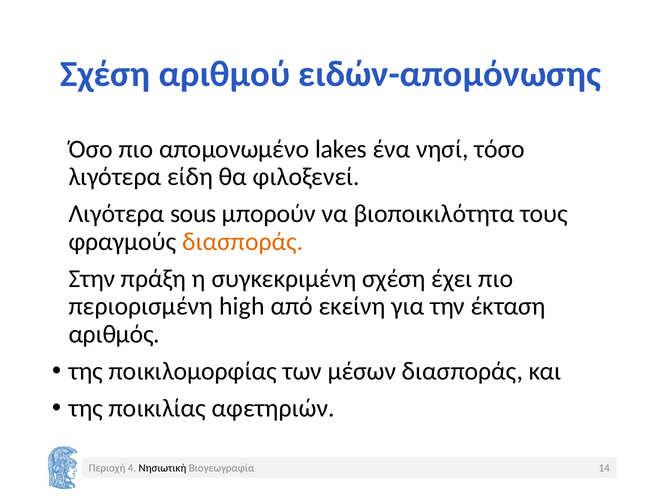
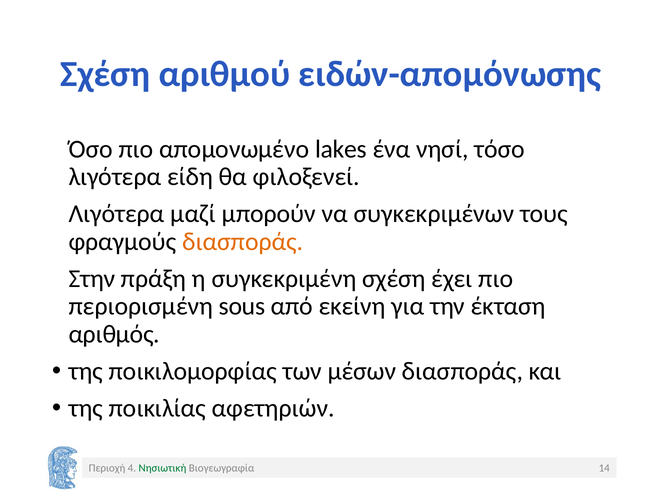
sous: sous -> μαζί
βιοποικιλότητα: βιοποικιλότητα -> συγκεκριμένων
high: high -> sous
Νησιωτική colour: black -> green
